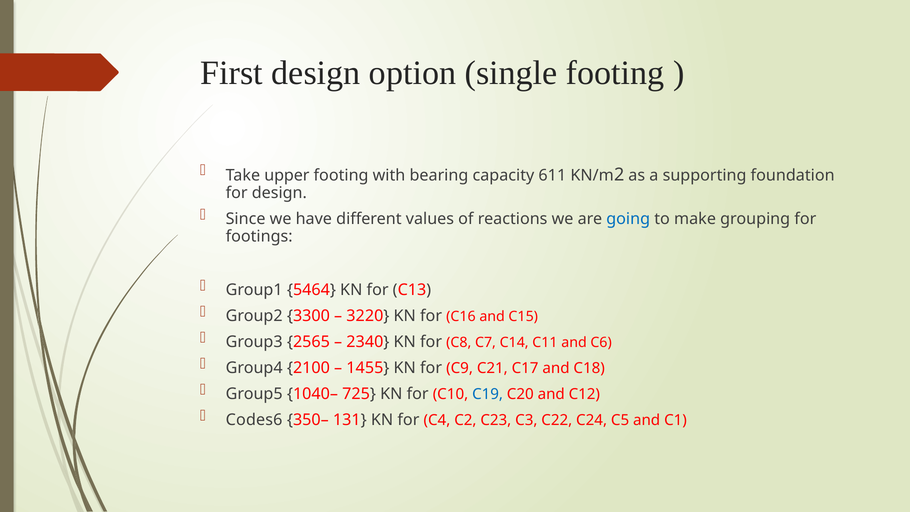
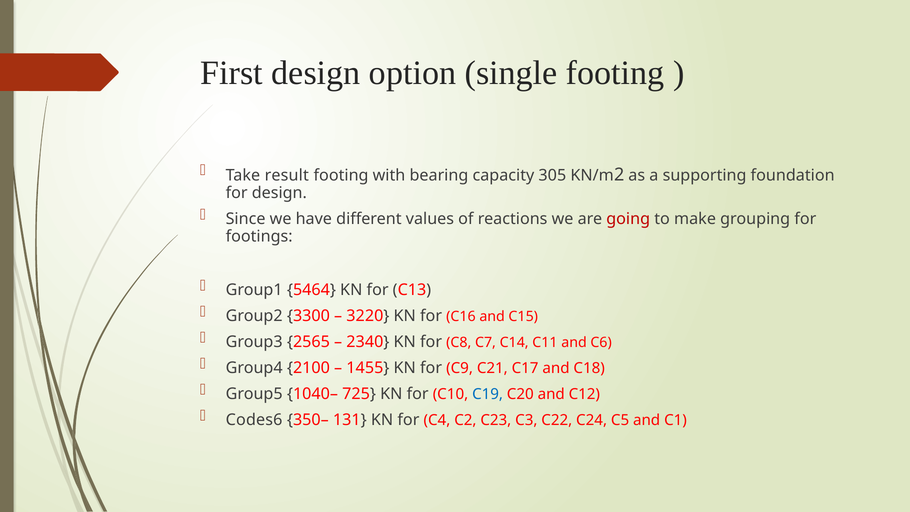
upper: upper -> result
611: 611 -> 305
going colour: blue -> red
